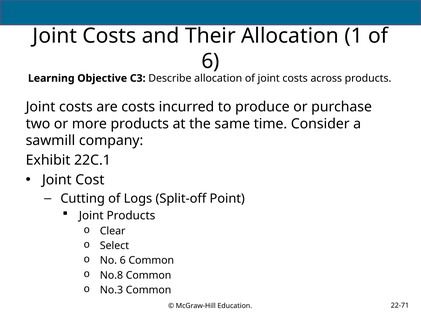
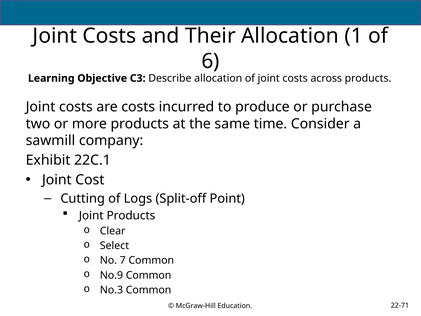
No 6: 6 -> 7
No.8: No.8 -> No.9
